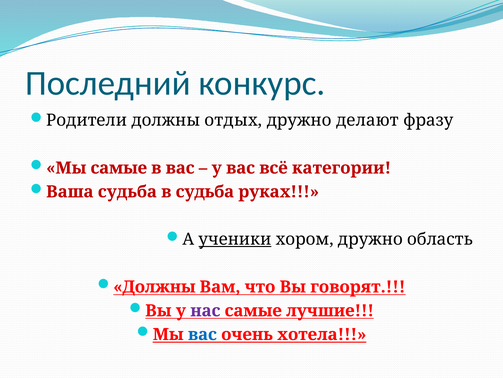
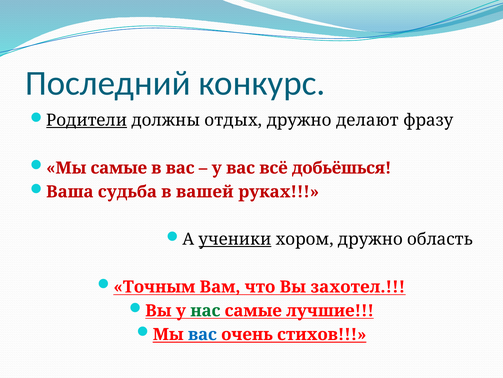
Родители underline: none -> present
категории: категории -> добьёшься
в судьба: судьба -> вашей
Должны at (154, 286): Должны -> Точным
говорят: говорят -> захотел
нас colour: purple -> green
хотела: хотела -> стихов
